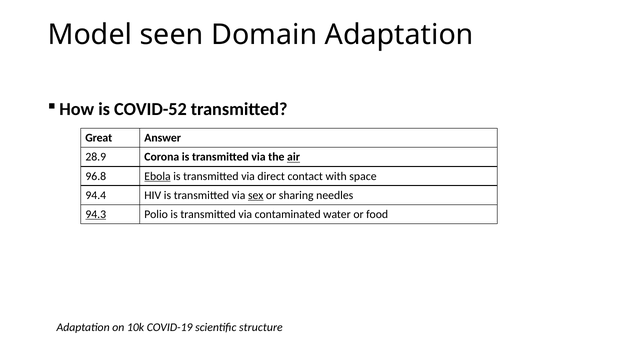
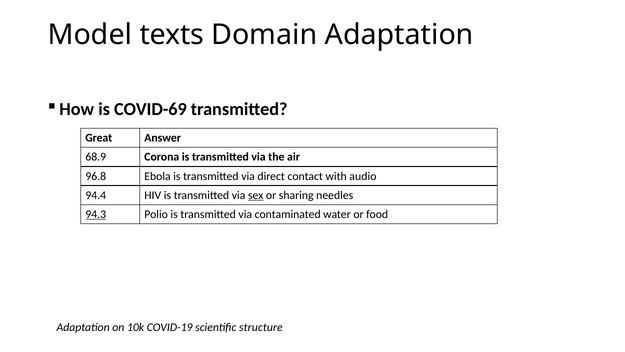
seen: seen -> texts
COVID-52: COVID-52 -> COVID-69
28.9: 28.9 -> 68.9
air underline: present -> none
Ebola underline: present -> none
space: space -> audio
